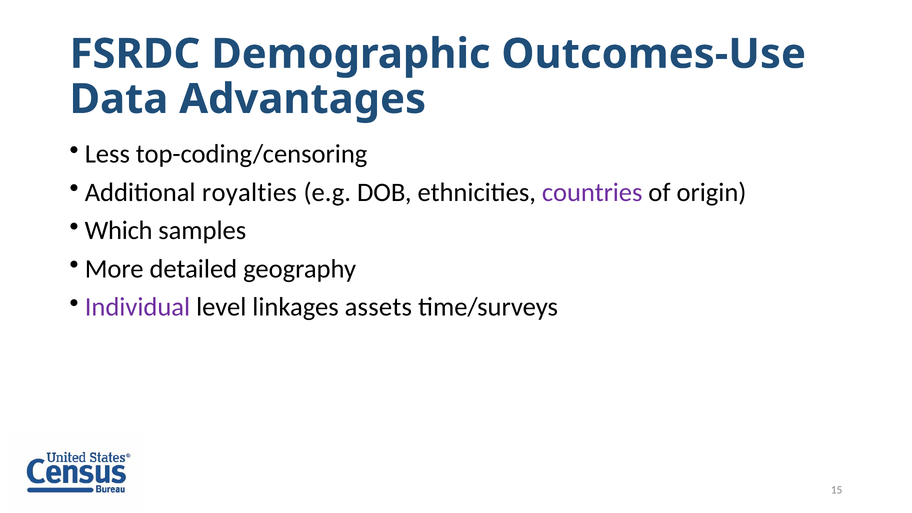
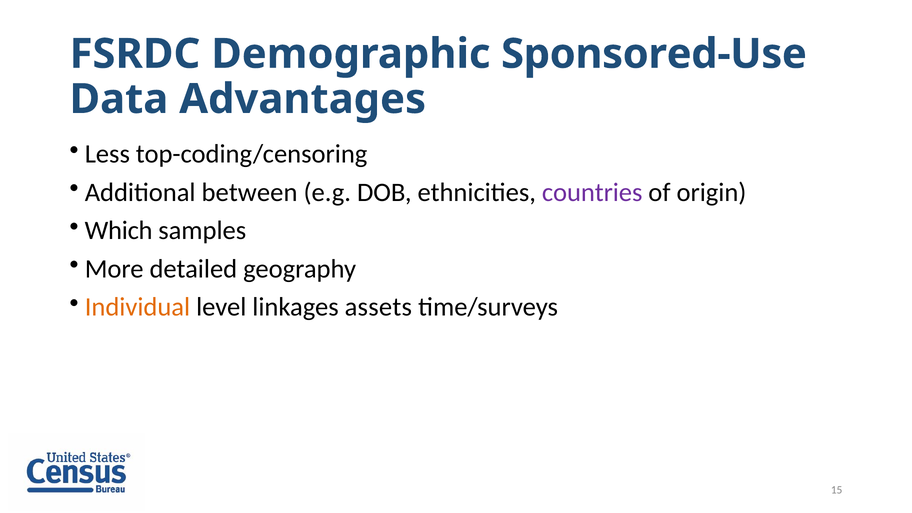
Outcomes-Use: Outcomes-Use -> Sponsored-Use
royalties: royalties -> between
Individual colour: purple -> orange
